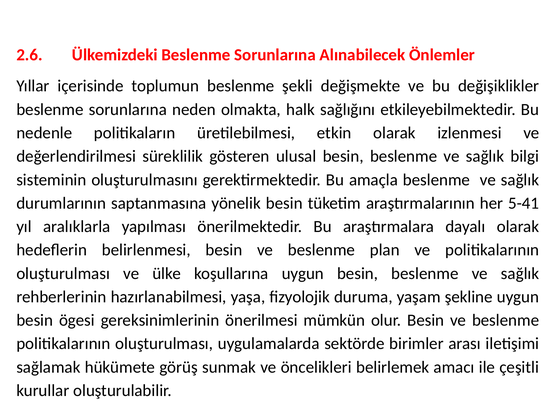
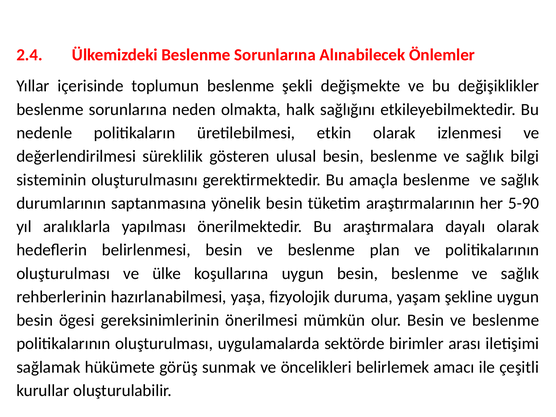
2.6: 2.6 -> 2.4
5-41: 5-41 -> 5-90
